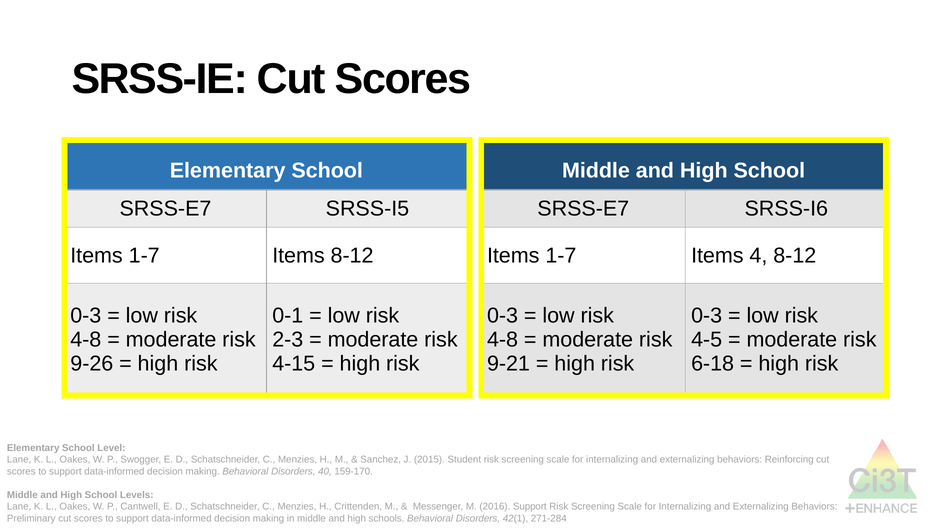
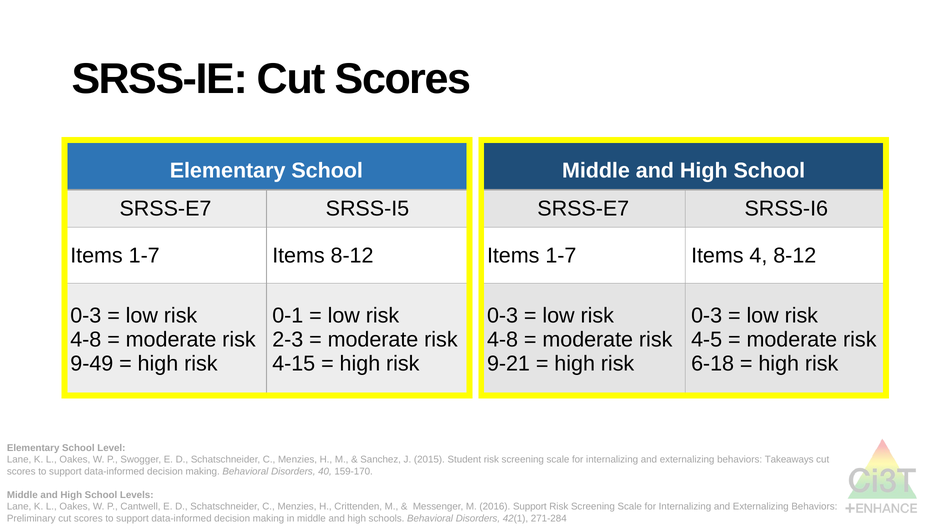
9-26: 9-26 -> 9-49
Reinforcing: Reinforcing -> Takeaways
